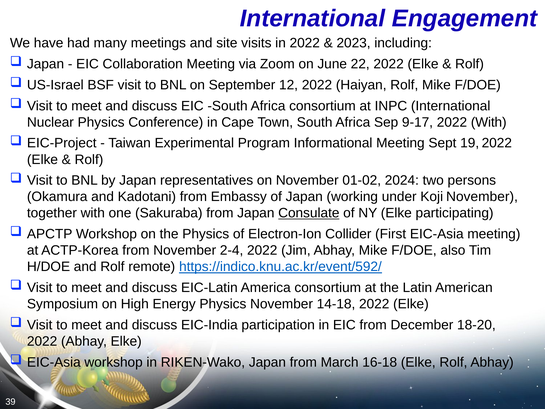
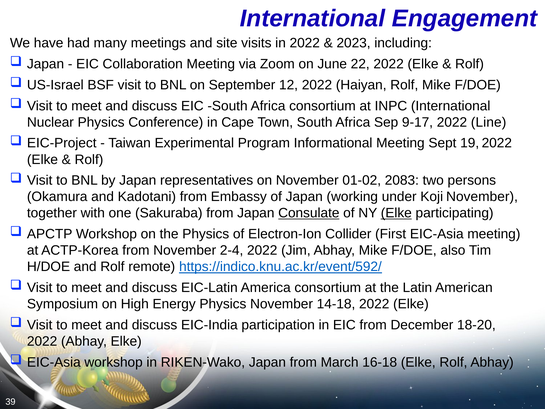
2022 With: With -> Line
2024: 2024 -> 2083
Elke at (396, 213) underline: none -> present
